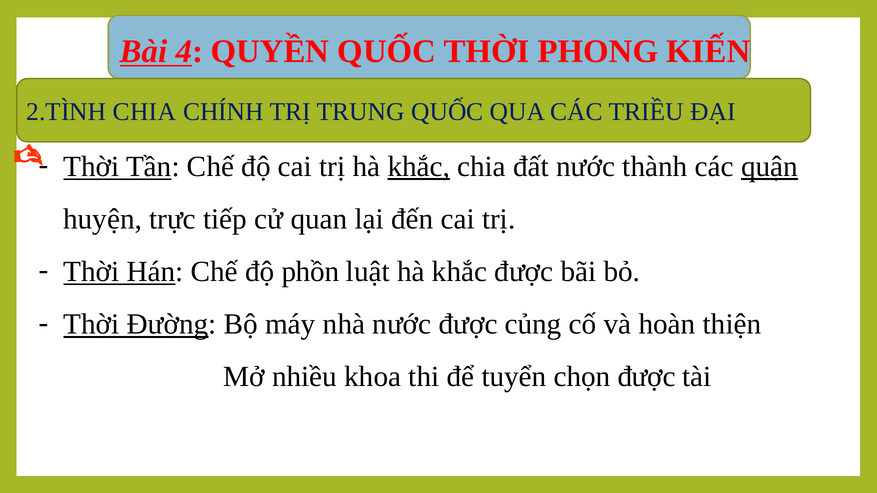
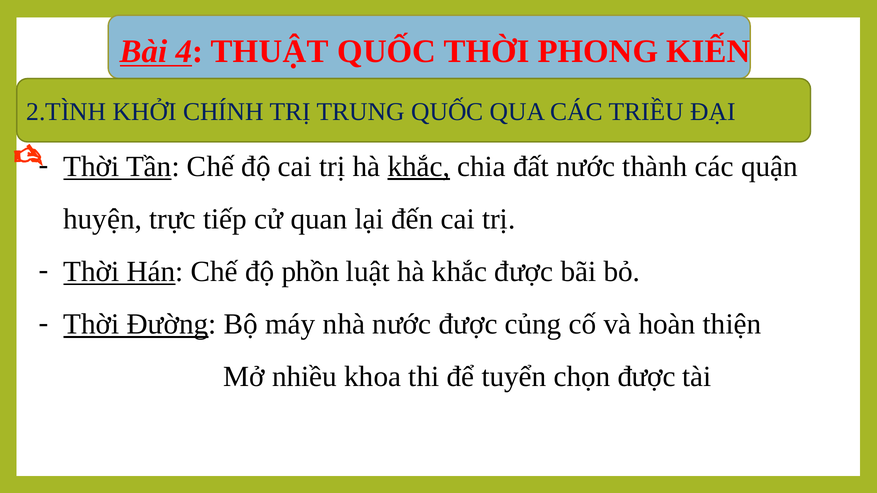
QUYỀN: QUYỀN -> THUẬT
2.TÌNH CHIA: CHIA -> KHỞI
quận underline: present -> none
